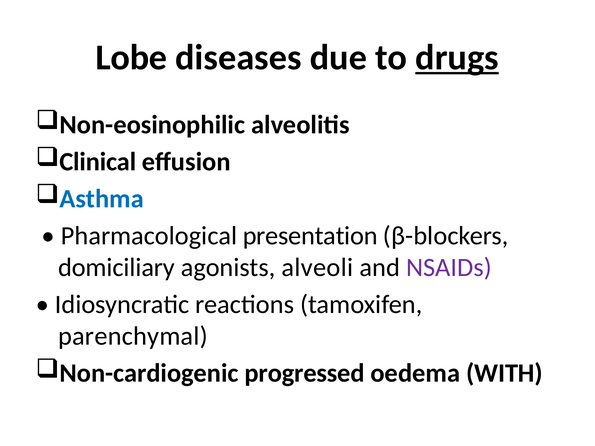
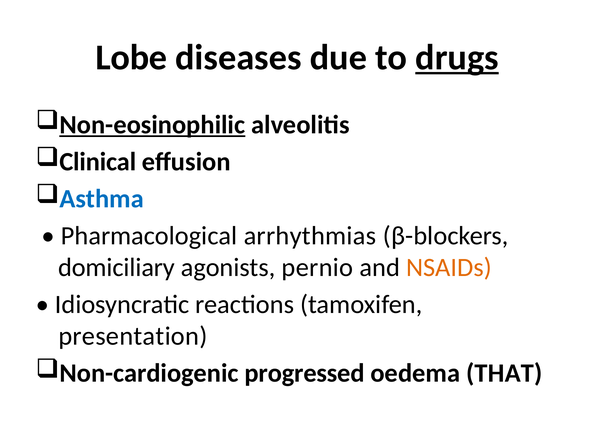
Non-eosinophilic underline: none -> present
presentation: presentation -> arrhythmias
alveoli: alveoli -> pernio
NSAIDs colour: purple -> orange
parenchymal: parenchymal -> presentation
WITH: WITH -> THAT
